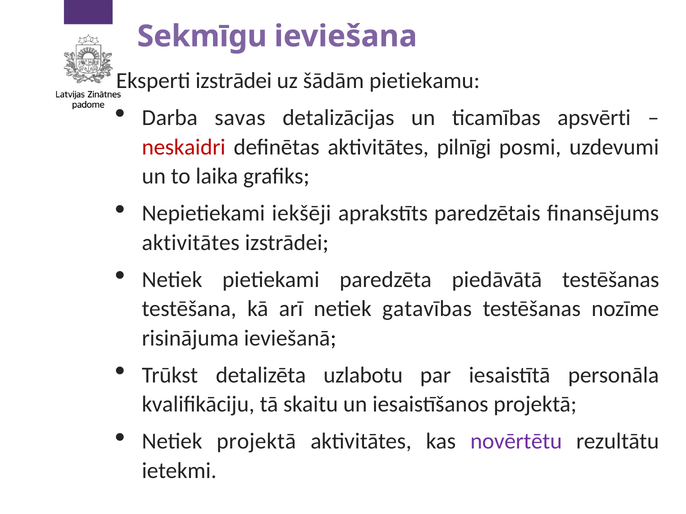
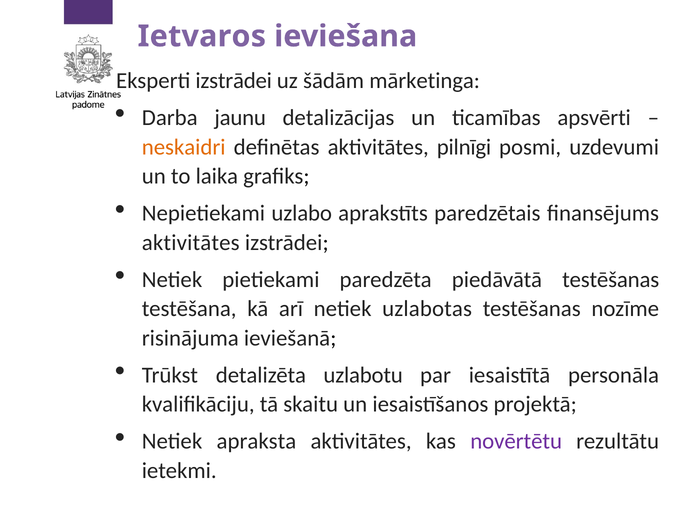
Sekmīgu: Sekmīgu -> Ietvaros
pietiekamu: pietiekamu -> mārketinga
savas: savas -> jaunu
neskaidri colour: red -> orange
iekšēji: iekšēji -> uzlabo
gatavības: gatavības -> uzlabotas
Netiek projektā: projektā -> apraksta
